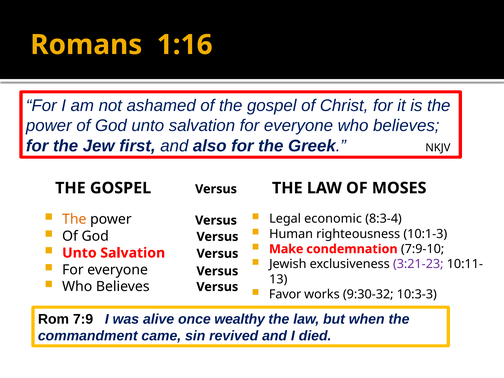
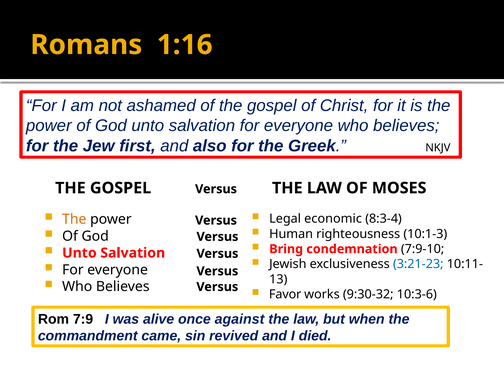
Make: Make -> Bring
3:21-23 colour: purple -> blue
10:3-3: 10:3-3 -> 10:3-6
wealthy: wealthy -> against
